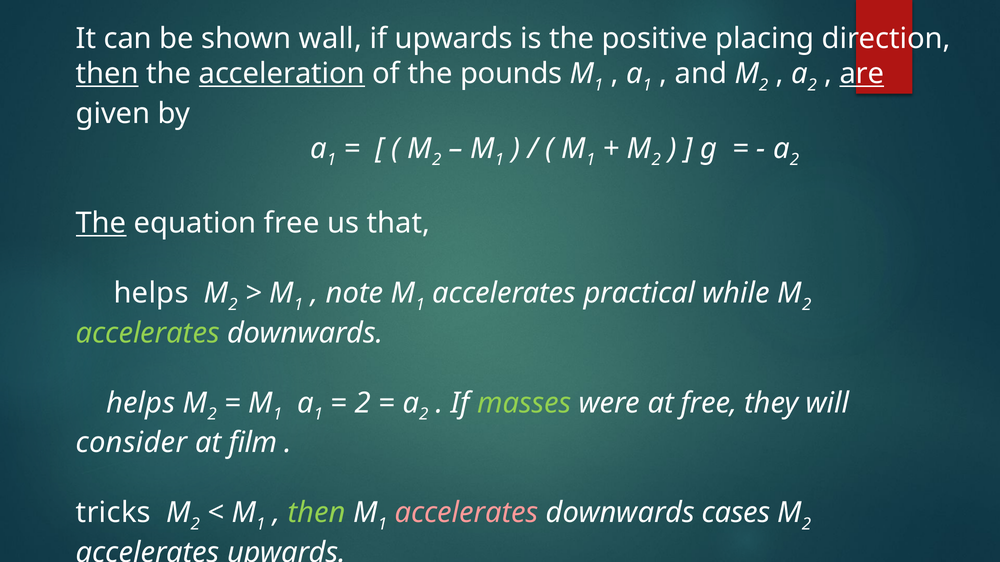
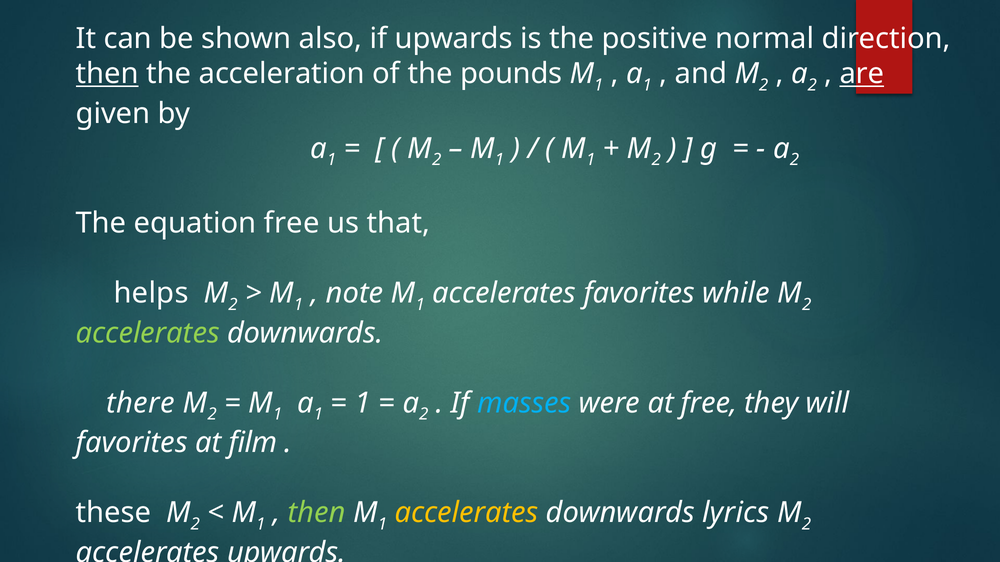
wall: wall -> also
placing: placing -> normal
acceleration underline: present -> none
The at (101, 223) underline: present -> none
accelerates practical: practical -> favorites
helps at (141, 403): helps -> there
2 at (363, 403): 2 -> 1
masses colour: light green -> light blue
consider at (132, 443): consider -> favorites
tricks: tricks -> these
accelerates at (466, 513) colour: pink -> yellow
cases: cases -> lyrics
